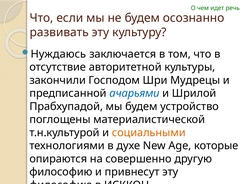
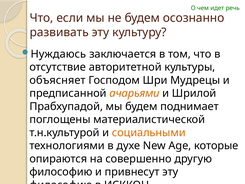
закончили: закончили -> объясняет
ачарьями colour: blue -> orange
устройство: устройство -> поднимает
